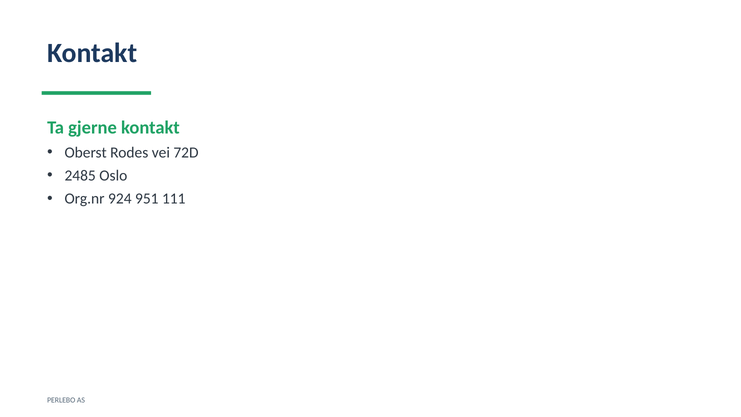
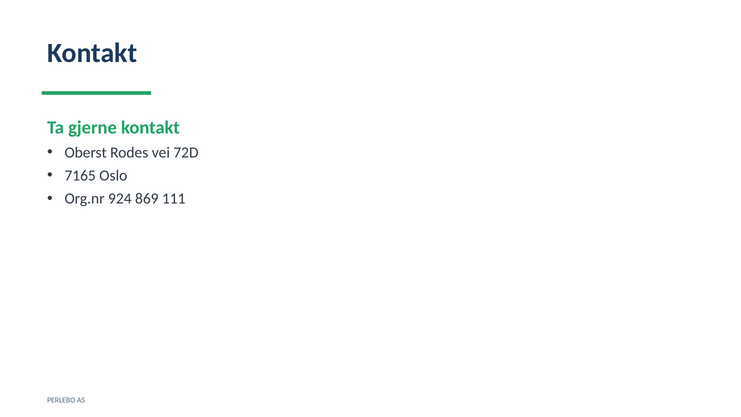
2485: 2485 -> 7165
951: 951 -> 869
